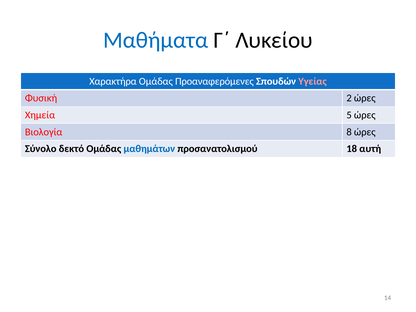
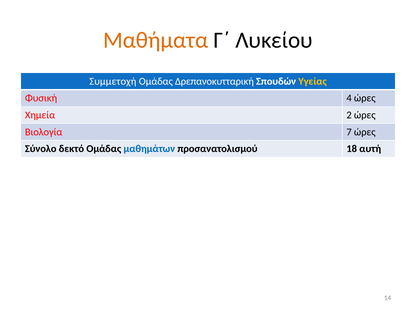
Μαθήματα colour: blue -> orange
Χαρακτήρα: Χαρακτήρα -> Συμμετοχή
Προαναφερόμενες: Προαναφερόμενες -> Δρεπανοκυτταρική
Υγείας colour: pink -> yellow
2: 2 -> 4
5: 5 -> 2
8: 8 -> 7
